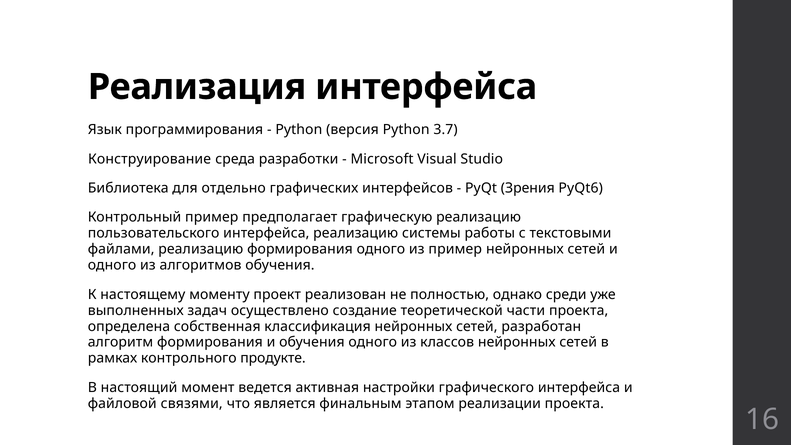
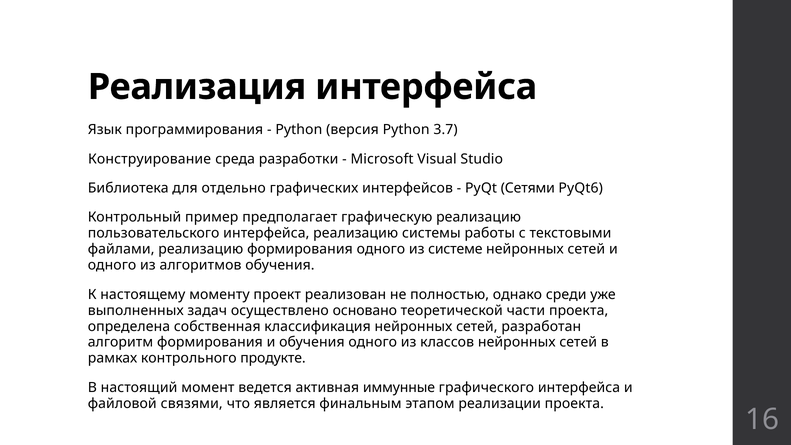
Зрения: Зрения -> Сетями
из пример: пример -> системе
создание: создание -> основано
настройки: настройки -> иммунные
